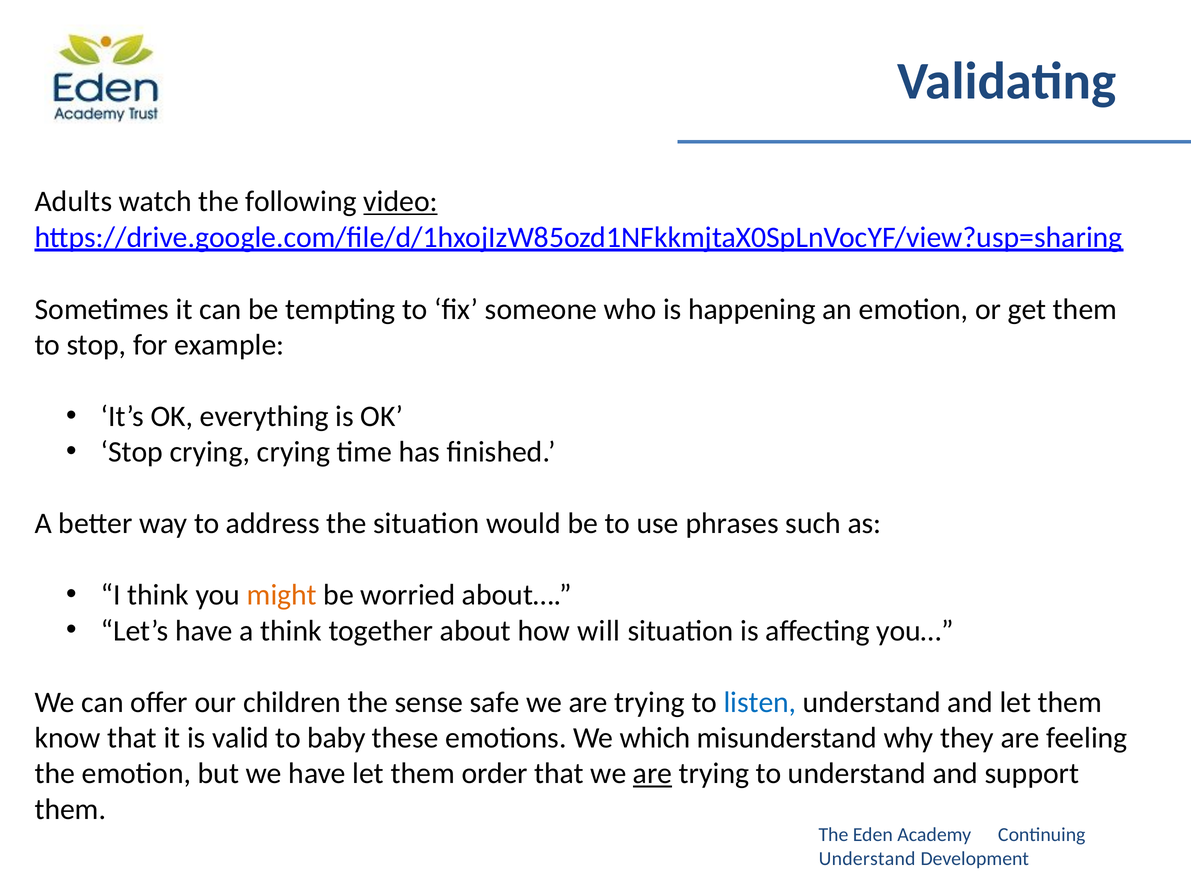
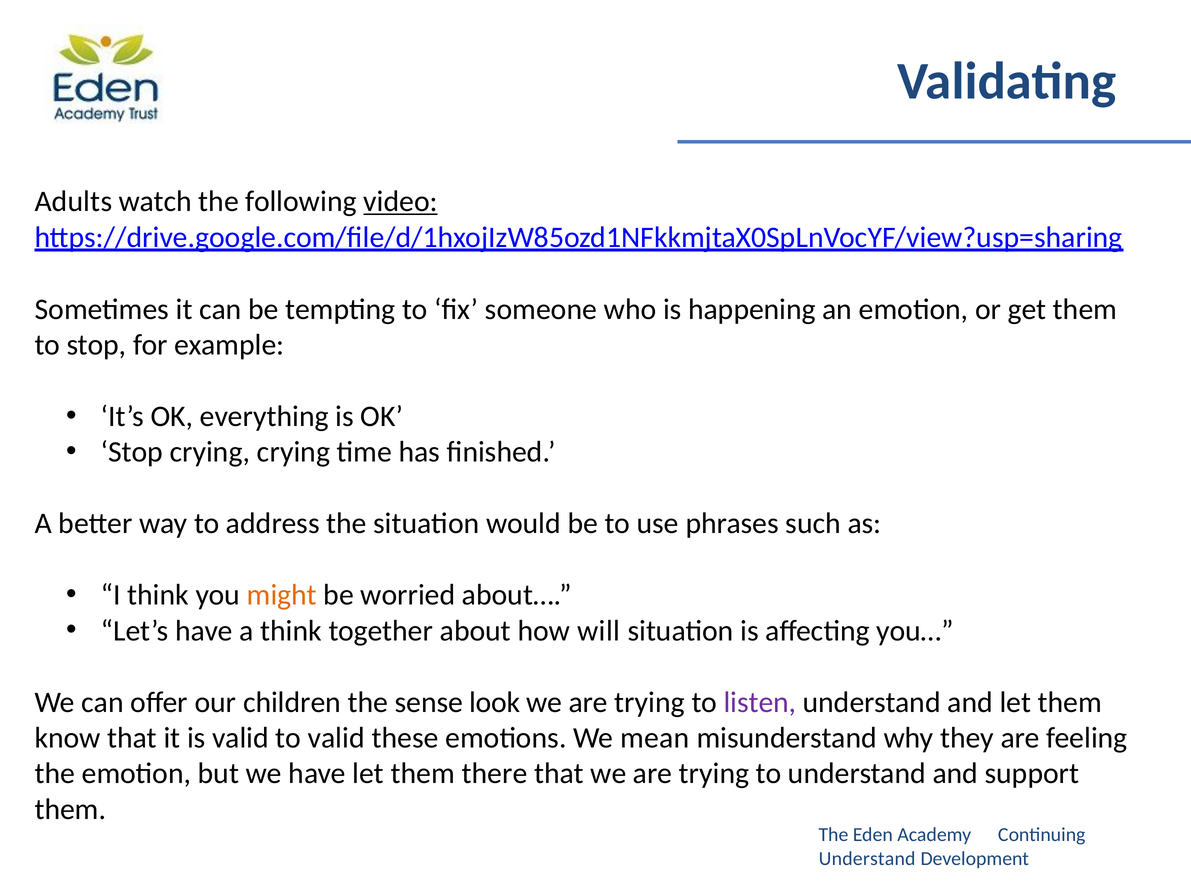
safe: safe -> look
listen colour: blue -> purple
to baby: baby -> valid
which: which -> mean
order: order -> there
are at (653, 774) underline: present -> none
